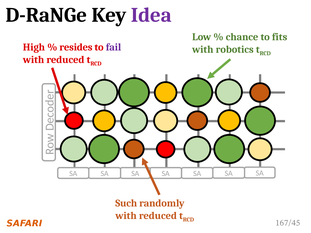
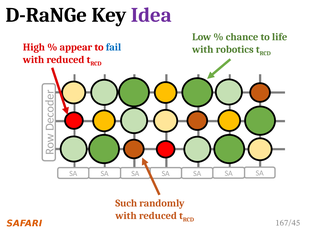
fits: fits -> life
resides: resides -> appear
fail colour: purple -> blue
